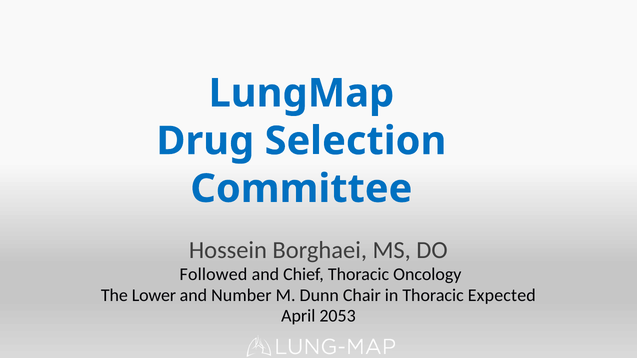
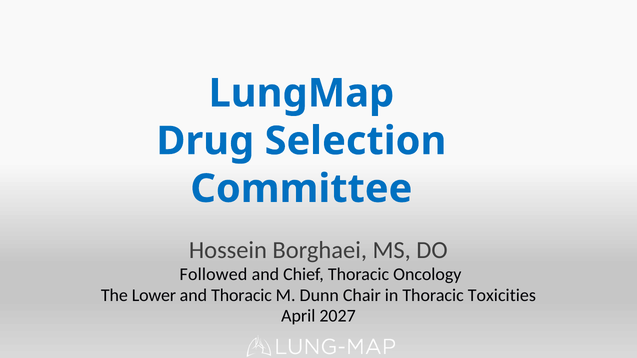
and Number: Number -> Thoracic
Expected: Expected -> Toxicities
2053: 2053 -> 2027
